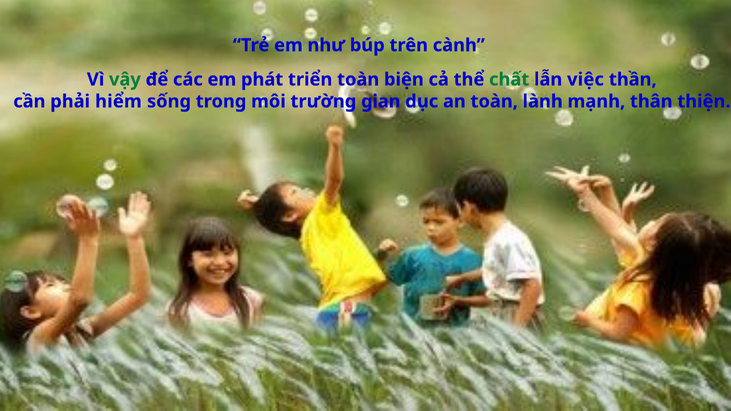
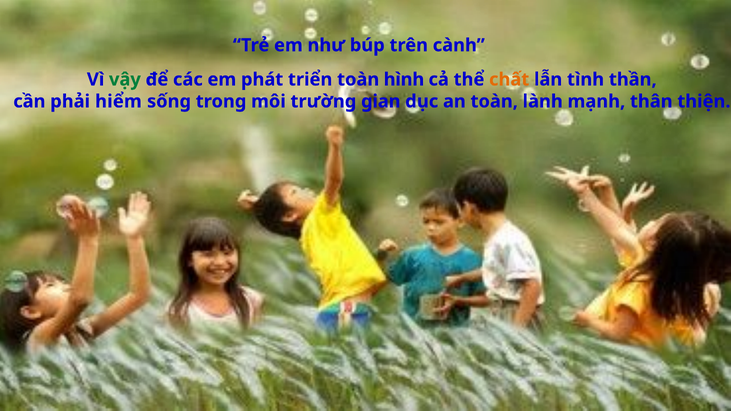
biện: biện -> hình
chất colour: green -> orange
việc: việc -> tình
